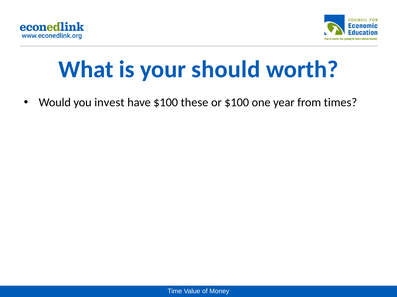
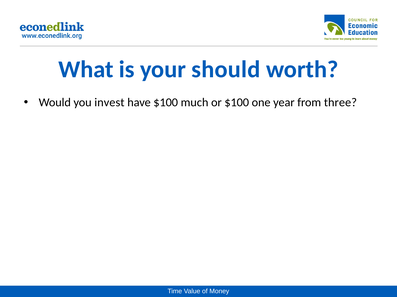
these: these -> much
times: times -> three
